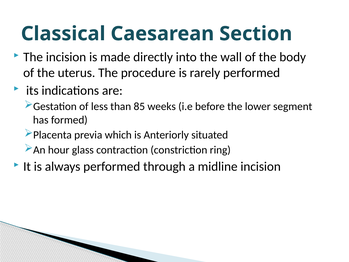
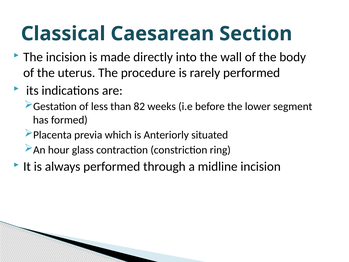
85: 85 -> 82
